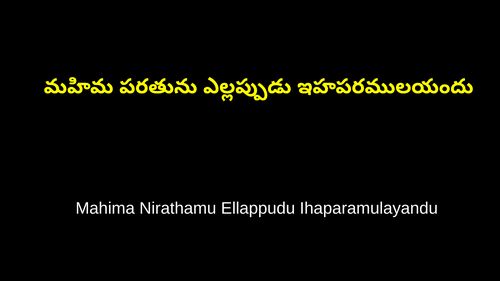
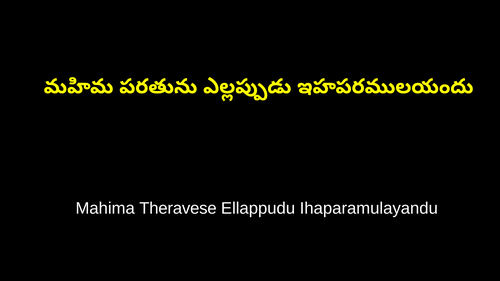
Nirathamu: Nirathamu -> Theravese
